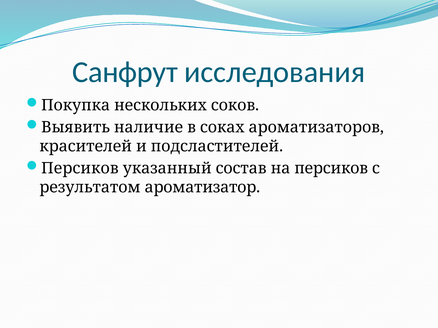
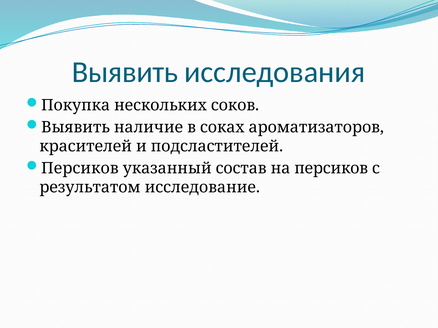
Санфрут at (125, 72): Санфрут -> Выявить
ароматизатор: ароматизатор -> исследование
